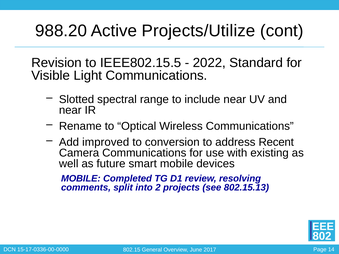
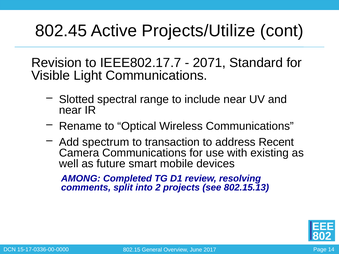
988.20: 988.20 -> 802.45
IEEE802.15.5: IEEE802.15.5 -> IEEE802.17.7
2022: 2022 -> 2071
improved: improved -> spectrum
conversion: conversion -> transaction
MOBILE at (81, 179): MOBILE -> AMONG
